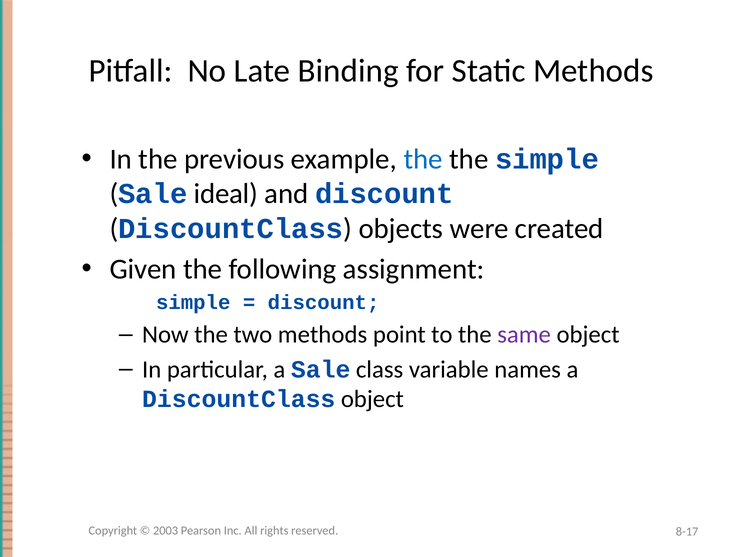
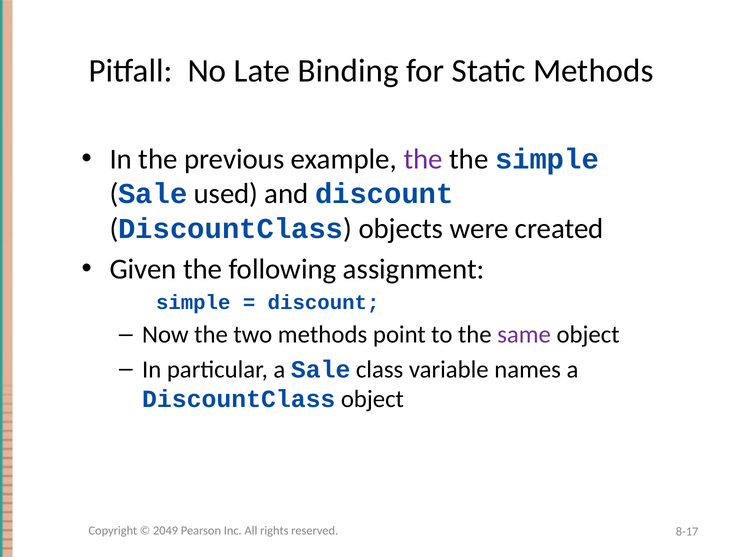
the at (423, 159) colour: blue -> purple
ideal: ideal -> used
2003: 2003 -> 2049
